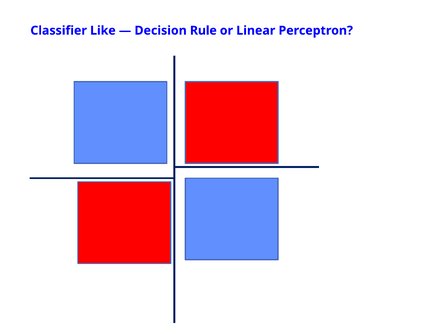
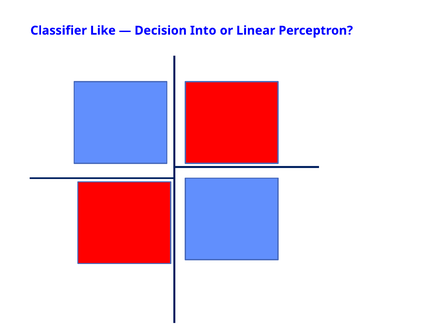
Rule: Rule -> Into
